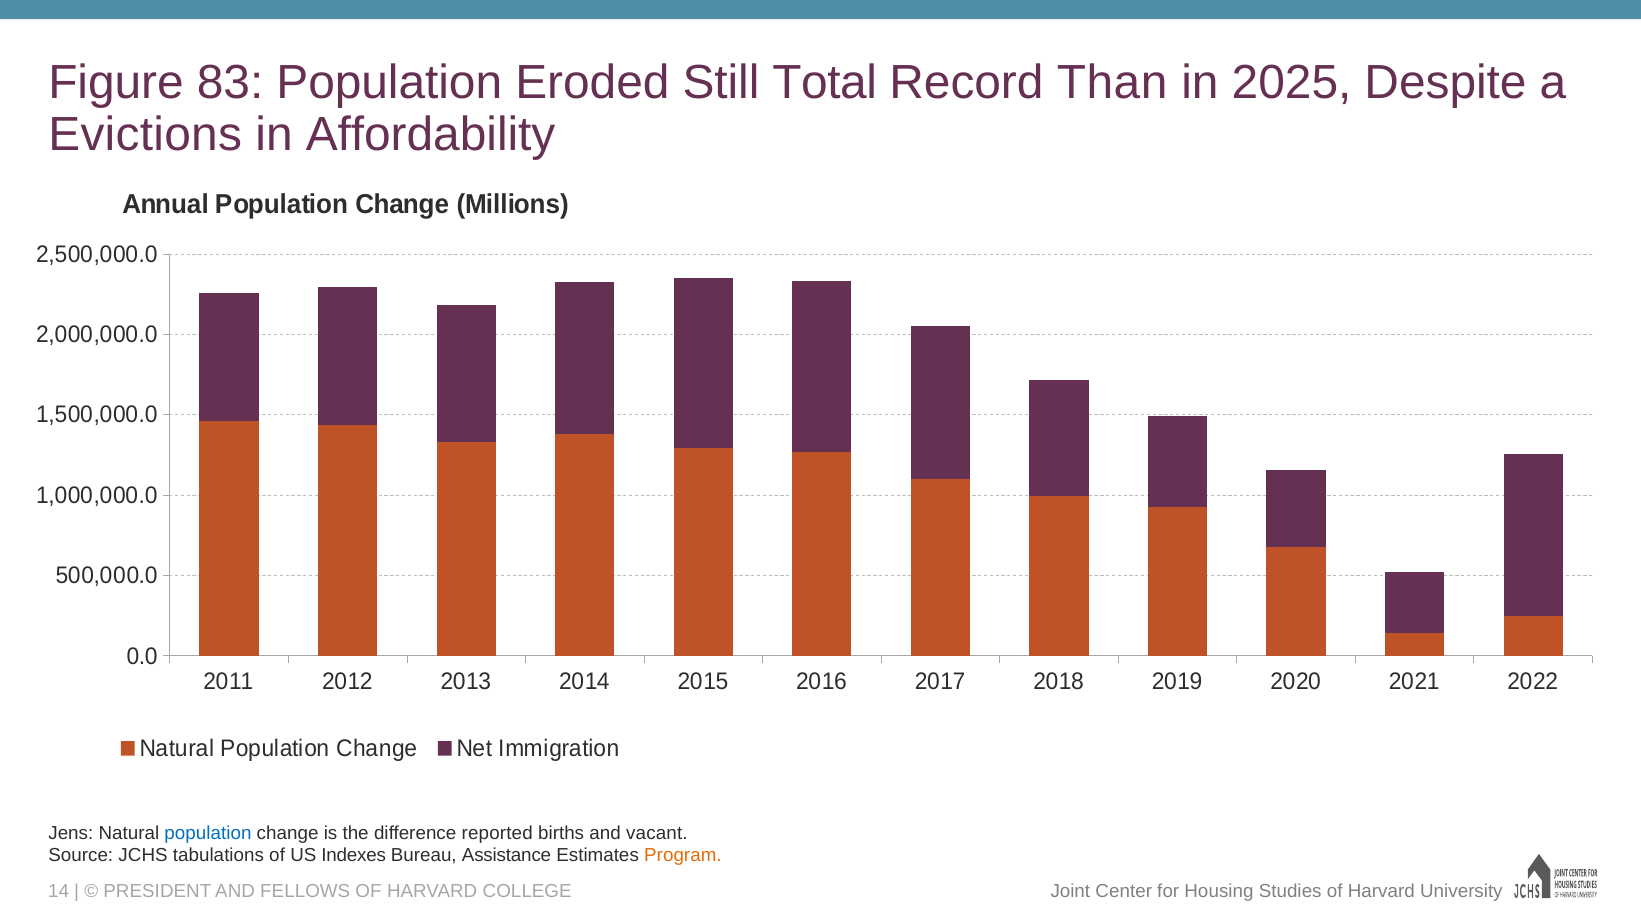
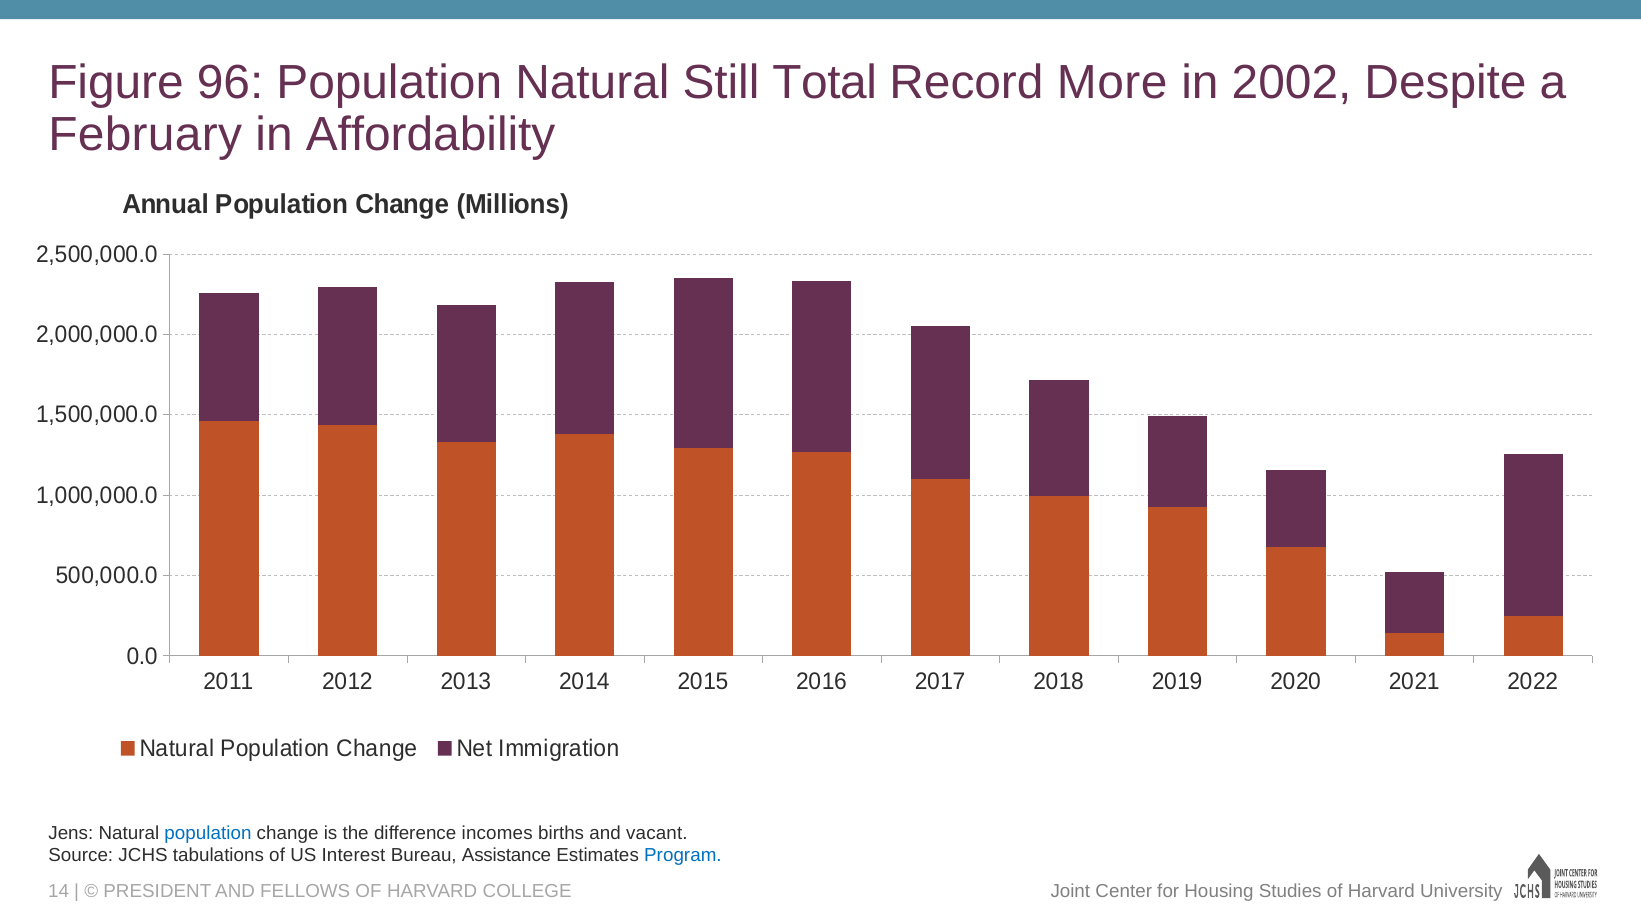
83: 83 -> 96
Population Eroded: Eroded -> Natural
Than: Than -> More
2025: 2025 -> 2002
Evictions: Evictions -> February
reported: reported -> incomes
Indexes: Indexes -> Interest
Program colour: orange -> blue
